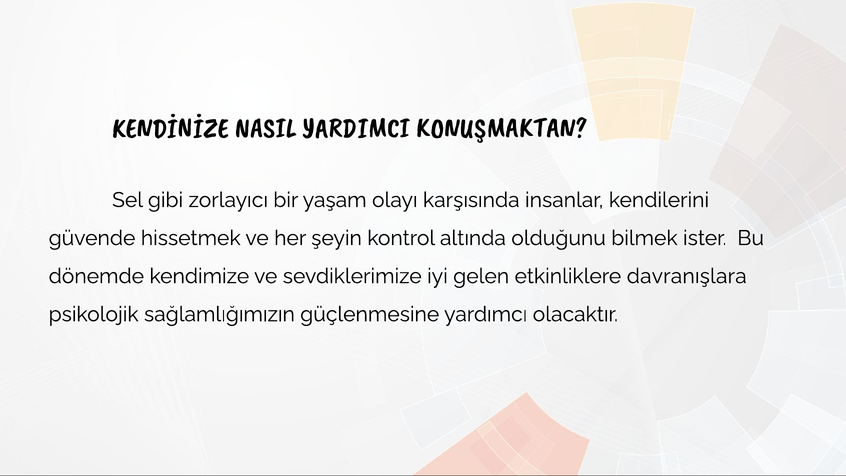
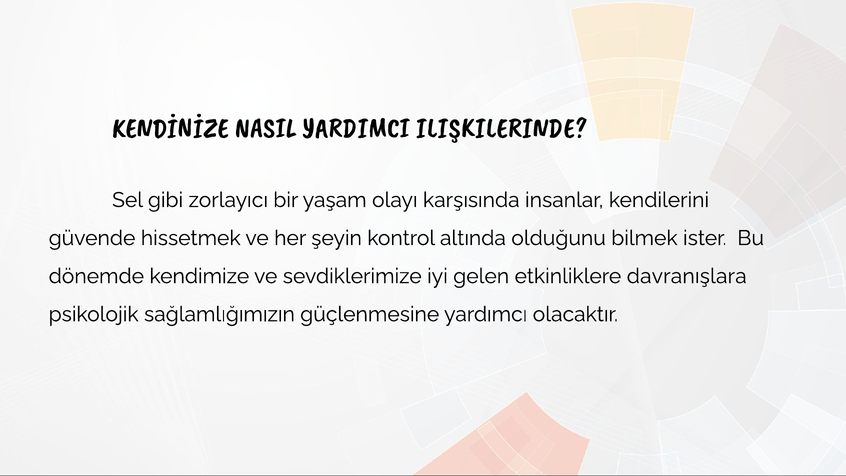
KONUŞMAKTAN: KONUŞMAKTAN -> ILIŞKILERINDE
